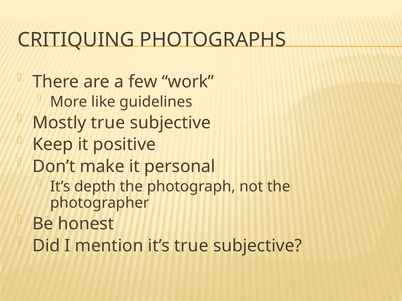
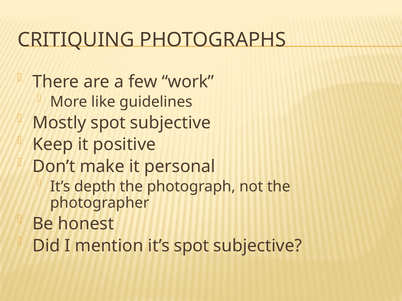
Mostly true: true -> spot
it’s true: true -> spot
